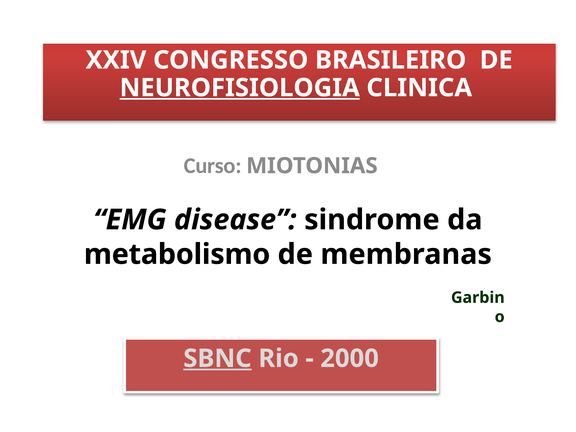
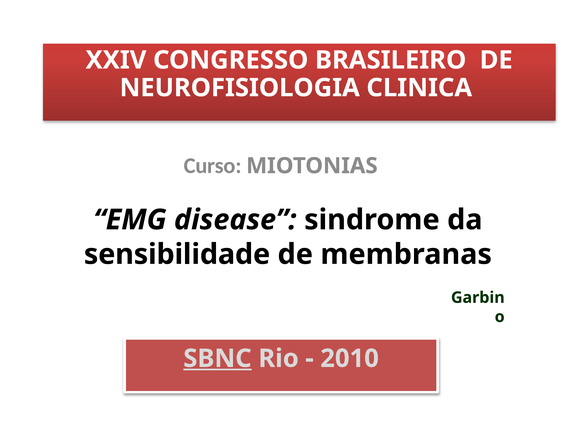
NEUROFISIOLOGIA at (240, 88) underline: present -> none
metabolismo: metabolismo -> sensibilidade
2000: 2000 -> 2010
